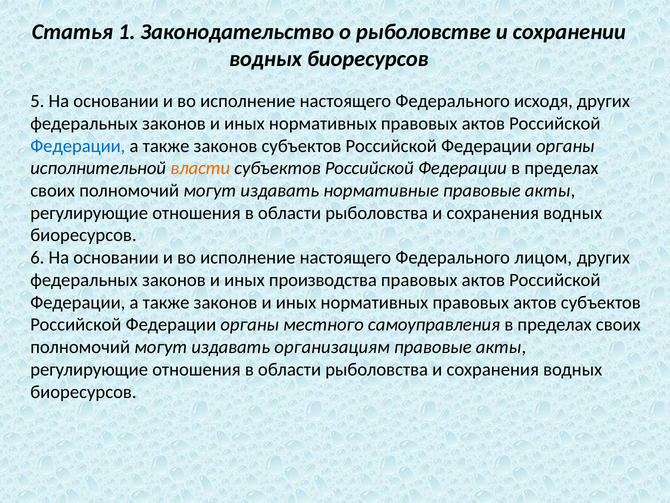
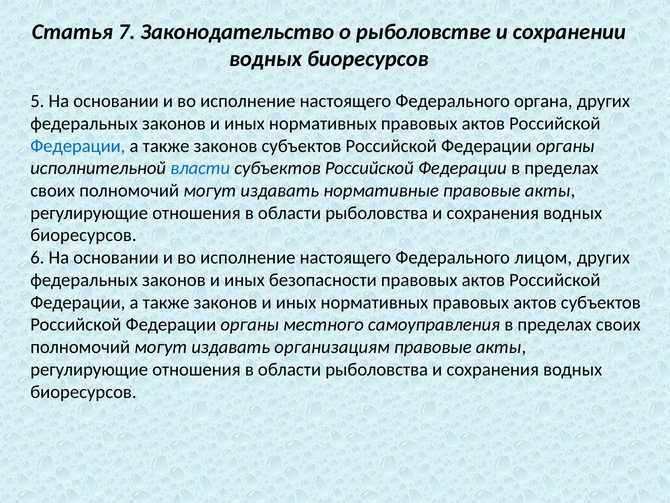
1: 1 -> 7
исходя: исходя -> органа
власти colour: orange -> blue
производства: производства -> безопасности
